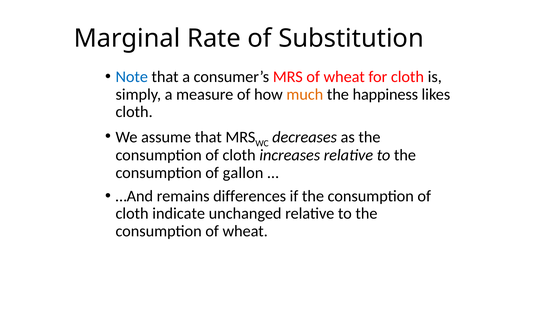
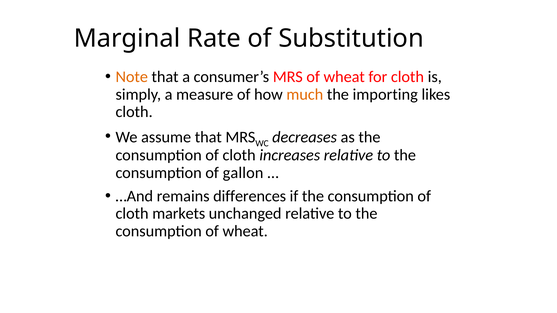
Note colour: blue -> orange
happiness: happiness -> importing
indicate: indicate -> markets
